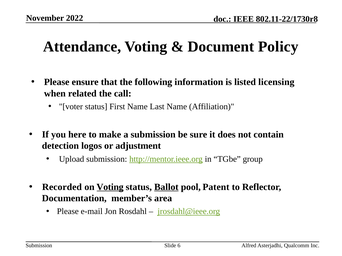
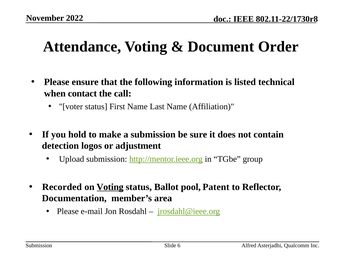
Policy: Policy -> Order
licensing: licensing -> technical
related: related -> contact
here: here -> hold
Ballot underline: present -> none
